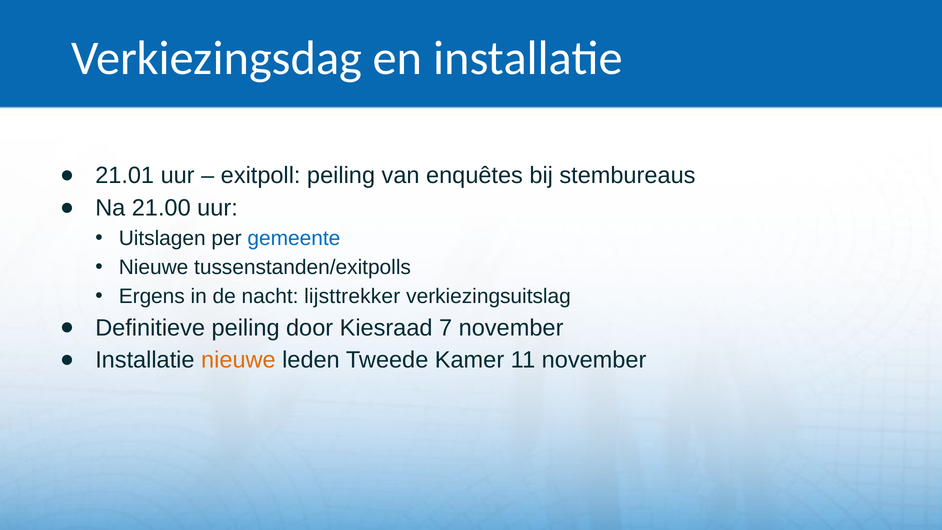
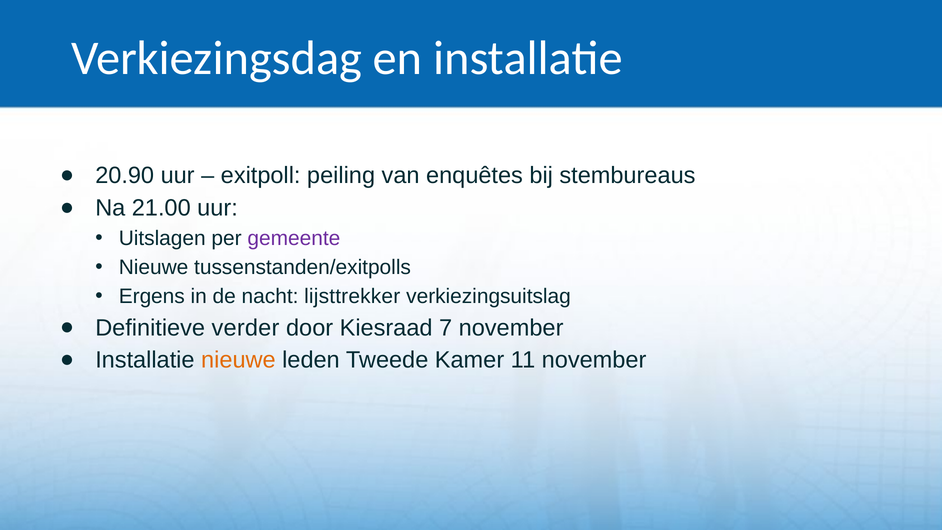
21.01: 21.01 -> 20.90
gemeente colour: blue -> purple
Definitieve peiling: peiling -> verder
